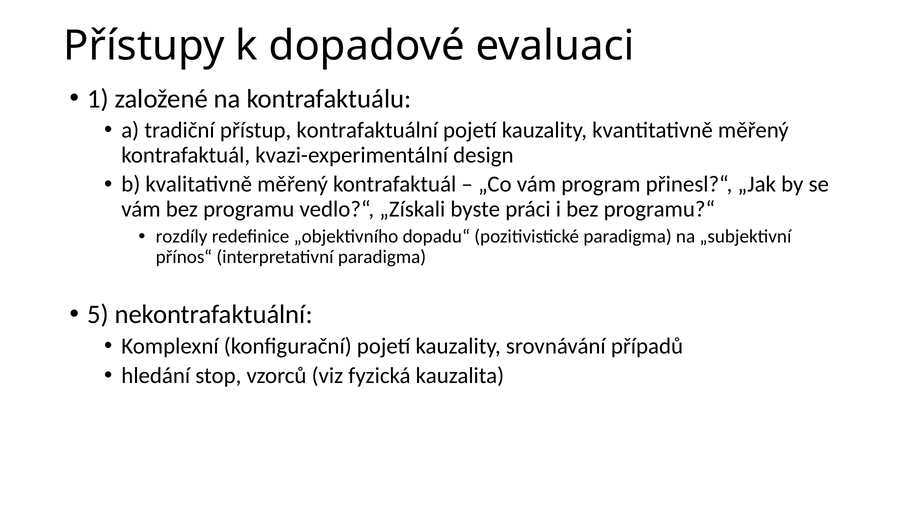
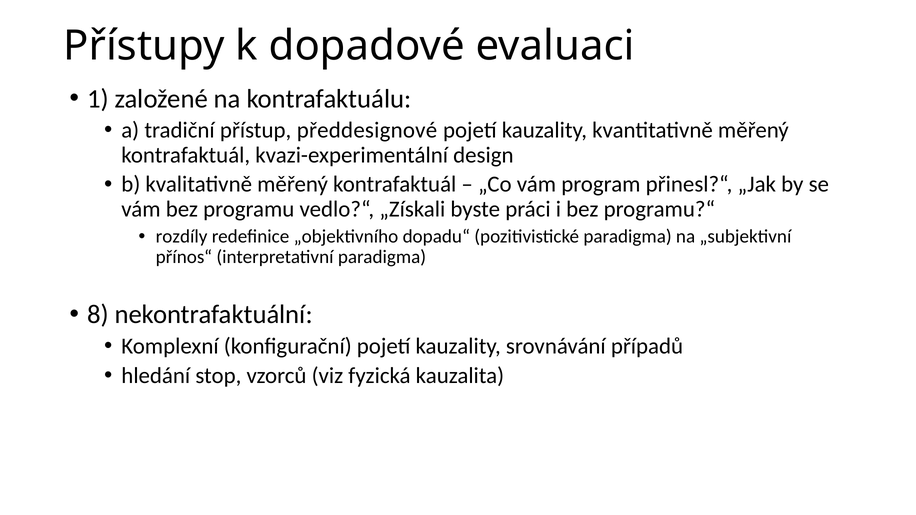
kontrafaktuální: kontrafaktuální -> předdesignové
5: 5 -> 8
